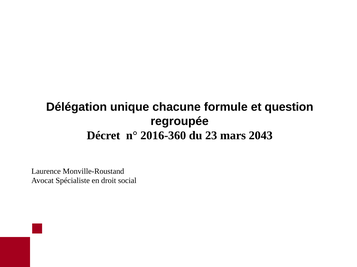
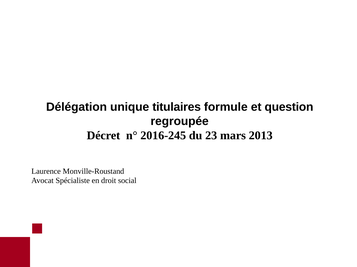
chacune: chacune -> titulaires
2016-360: 2016-360 -> 2016-245
2043: 2043 -> 2013
